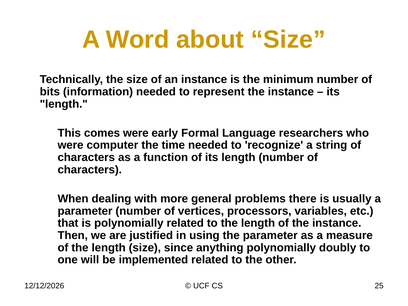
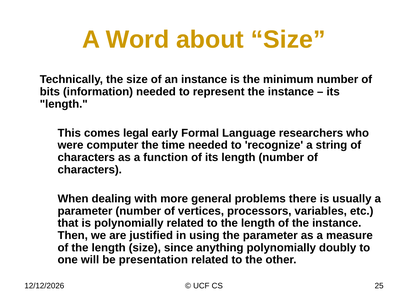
comes were: were -> legal
implemented: implemented -> presentation
